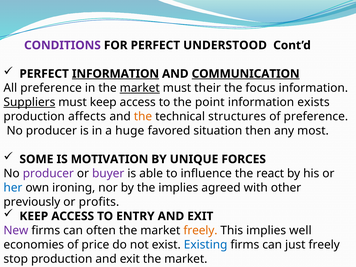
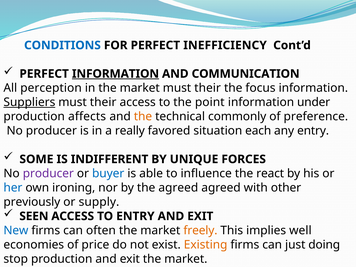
CONDITIONS colour: purple -> blue
UNDERSTOOD: UNDERSTOOD -> INEFFICIENCY
COMMUNICATION underline: present -> none
All preference: preference -> perception
market at (140, 88) underline: present -> none
keep at (103, 102): keep -> their
exists: exists -> under
structures: structures -> commonly
huge: huge -> really
then: then -> each
any most: most -> entry
MOTIVATION: MOTIVATION -> INDIFFERENT
buyer colour: purple -> blue
the implies: implies -> agreed
profits: profits -> supply
KEEP at (34, 216): KEEP -> SEEN
New colour: purple -> blue
Existing colour: blue -> orange
just freely: freely -> doing
